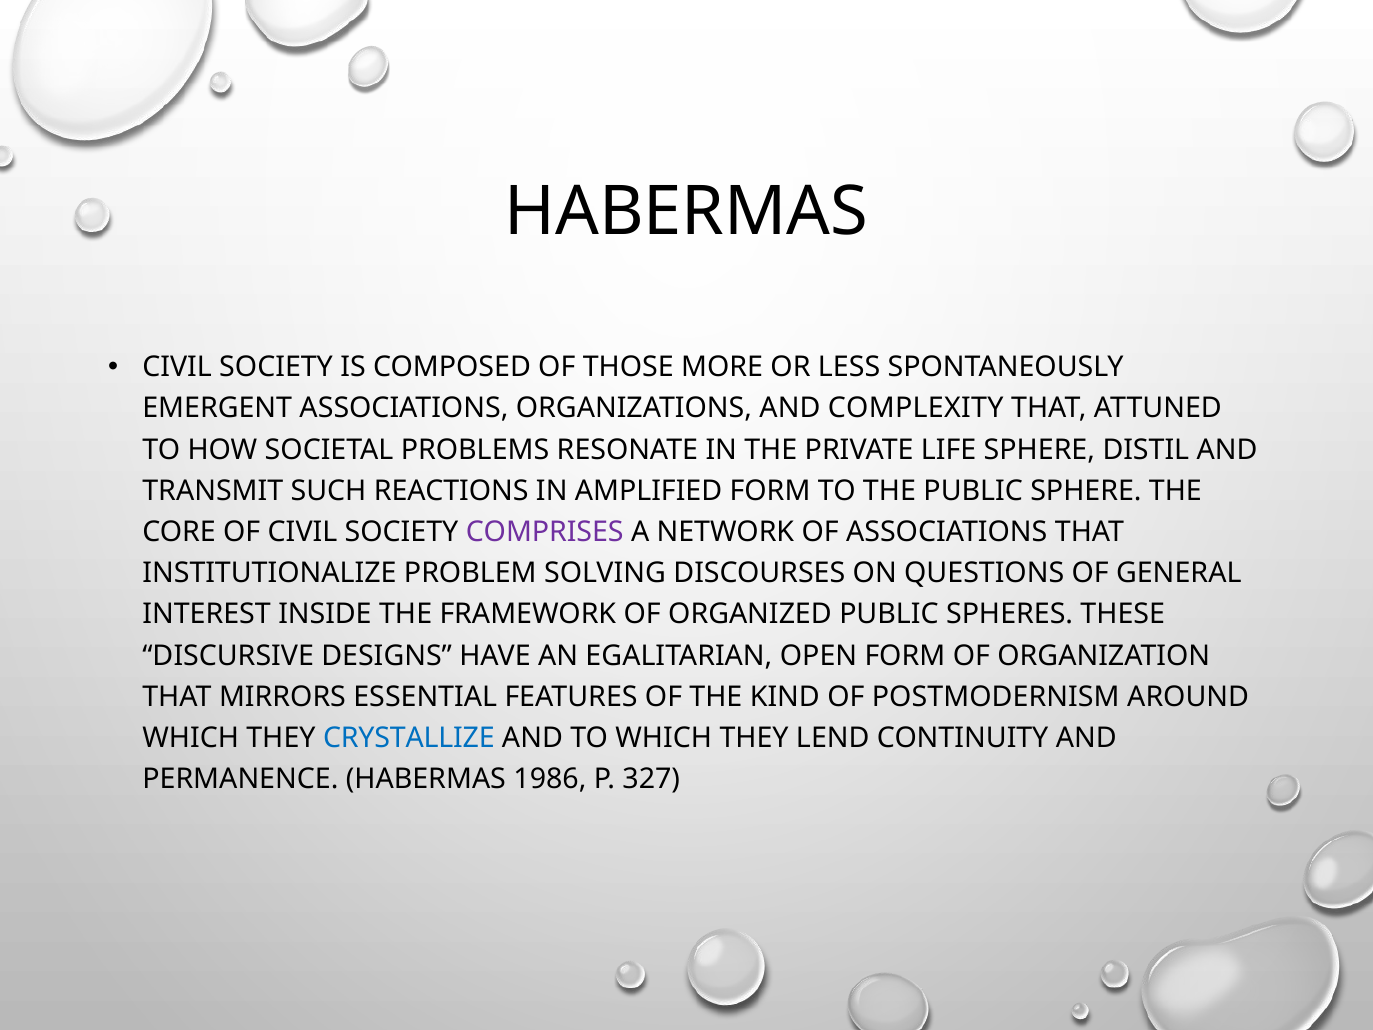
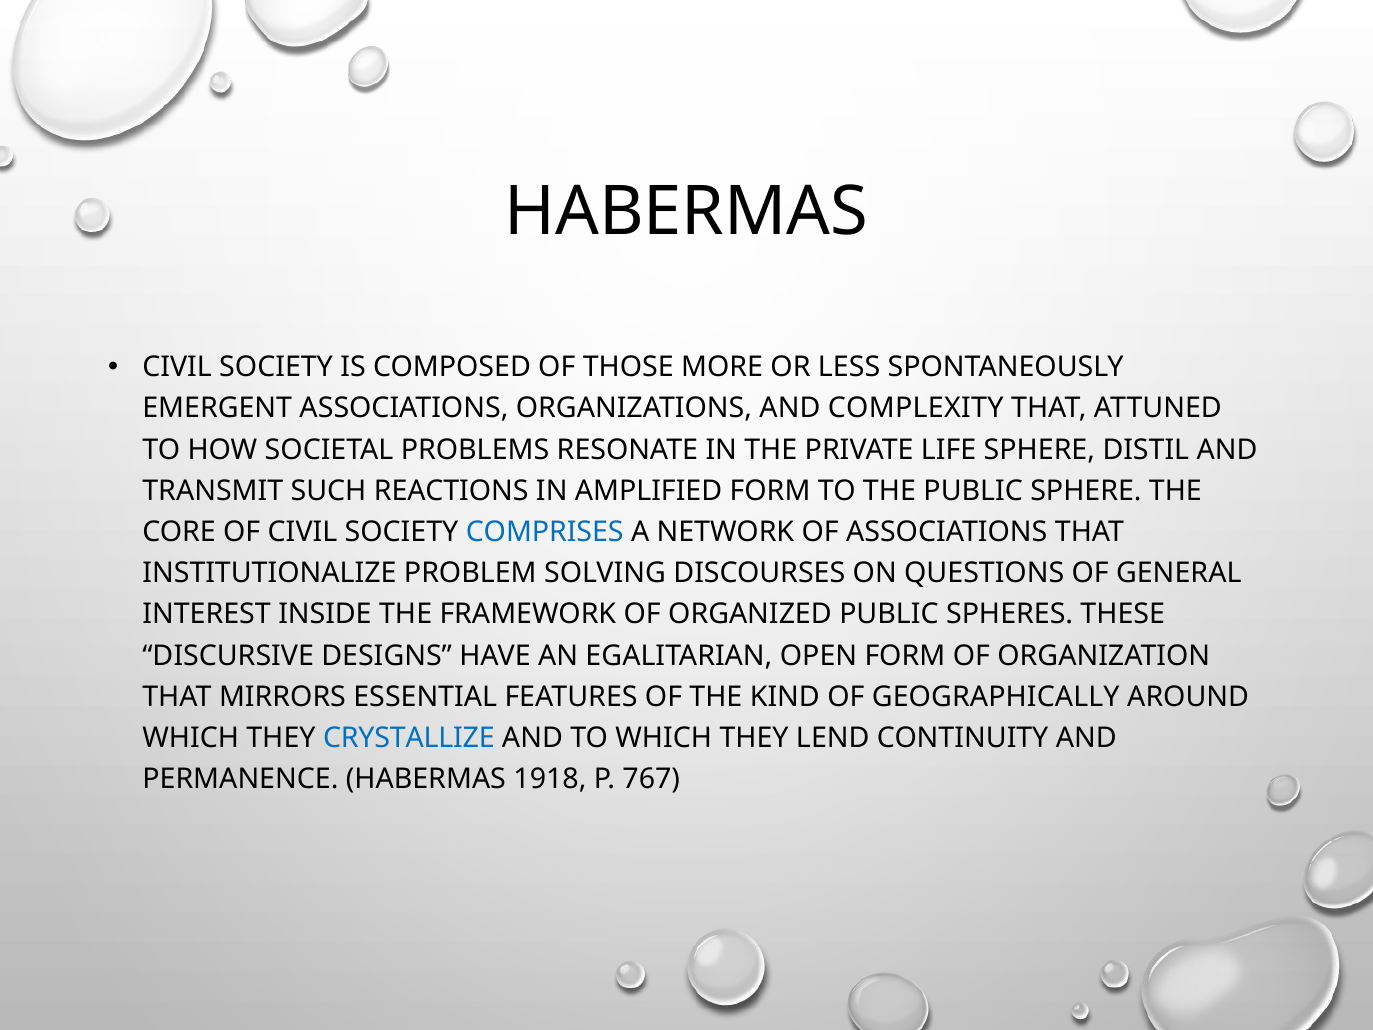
COMPRISES colour: purple -> blue
POSTMODERNISM: POSTMODERNISM -> GEOGRAPHICALLY
1986: 1986 -> 1918
327: 327 -> 767
